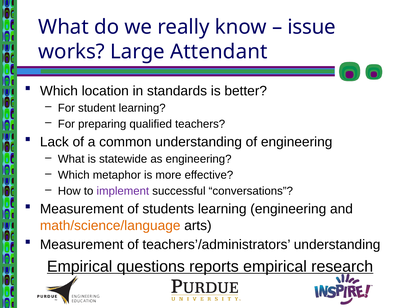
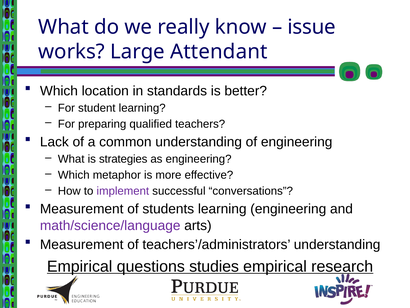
statewide: statewide -> strategies
math/science/language colour: orange -> purple
reports: reports -> studies
